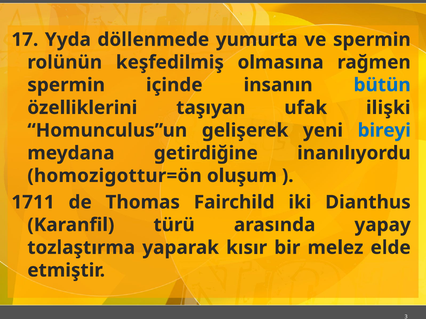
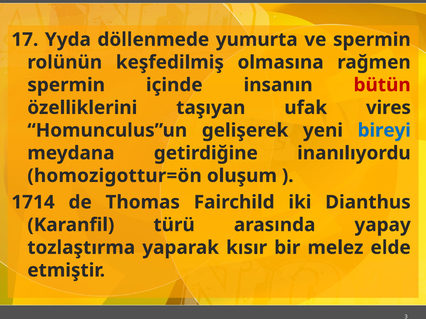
bütün colour: blue -> red
ilişki: ilişki -> vires
1711: 1711 -> 1714
